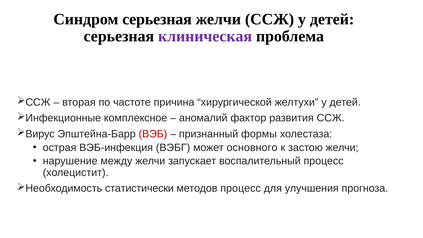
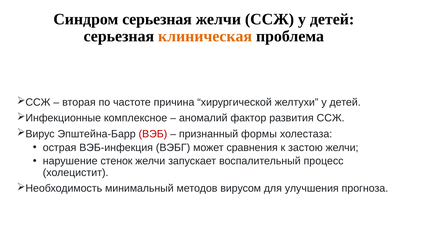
клиническая colour: purple -> orange
основного: основного -> сравнения
между: между -> стенок
статистически: статистически -> минимальный
методов процесс: процесс -> вирусом
